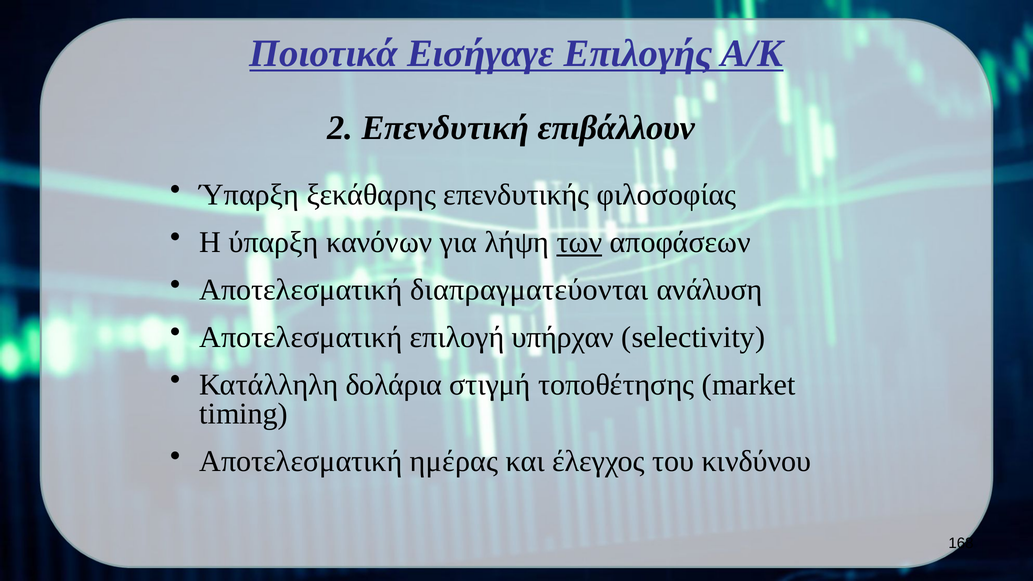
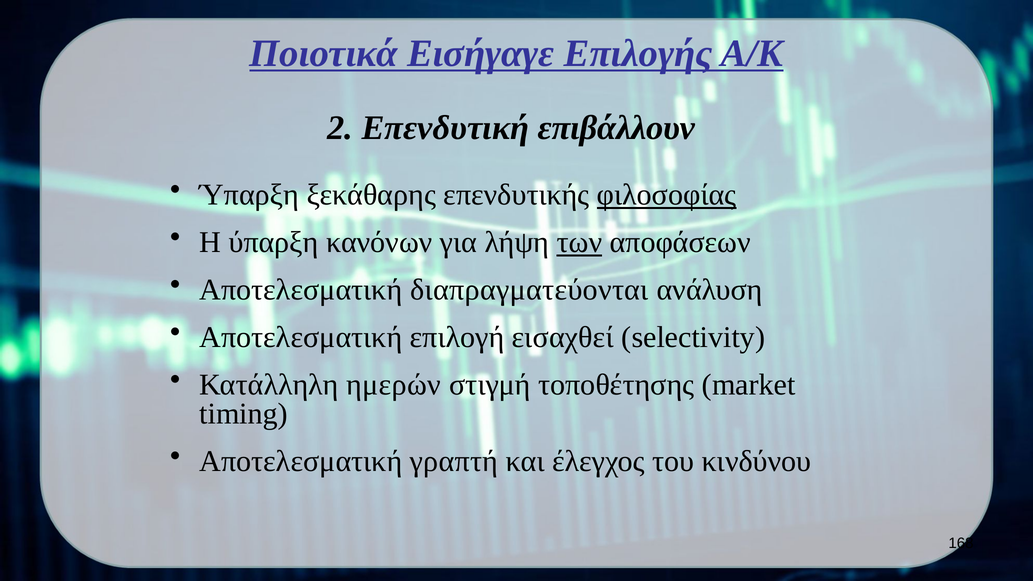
φιλοσοφίας underline: none -> present
υπήρχαν: υπήρχαν -> εισαχθεί
δολάρια: δολάρια -> ημερών
ημέρας: ημέρας -> γραπτή
